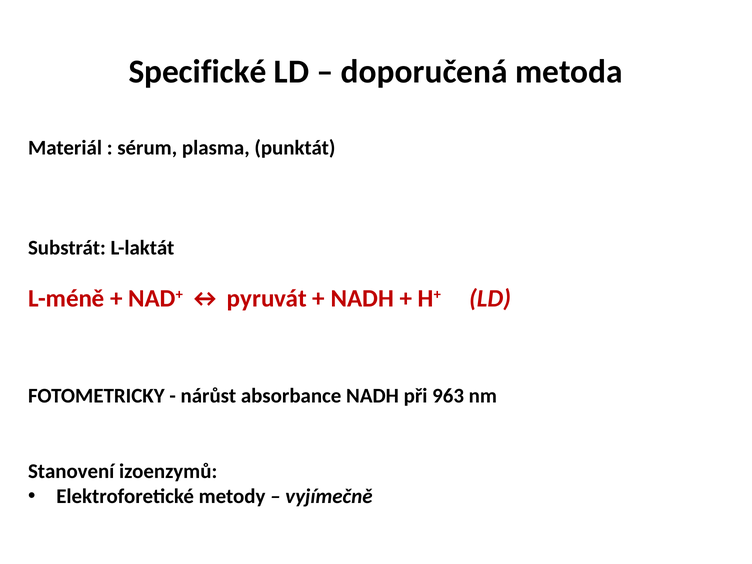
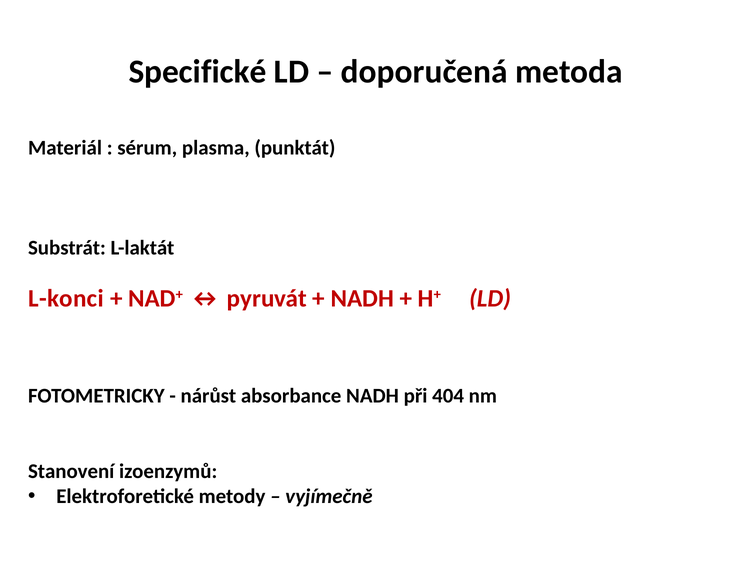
L-méně: L-méně -> L-konci
963: 963 -> 404
